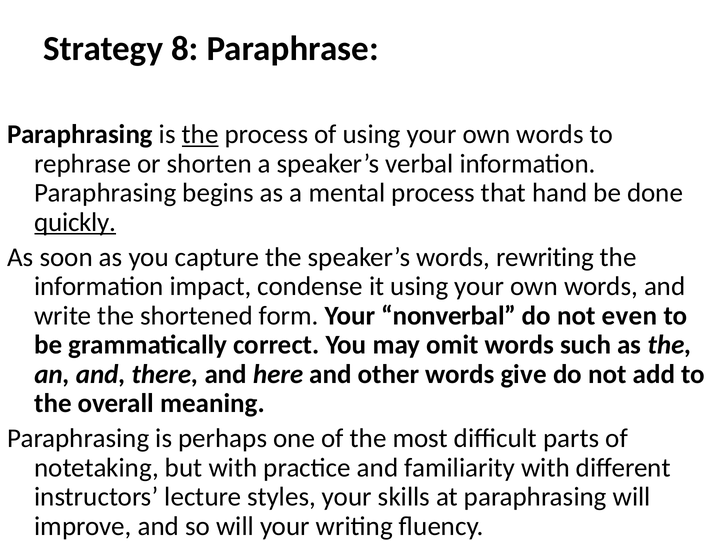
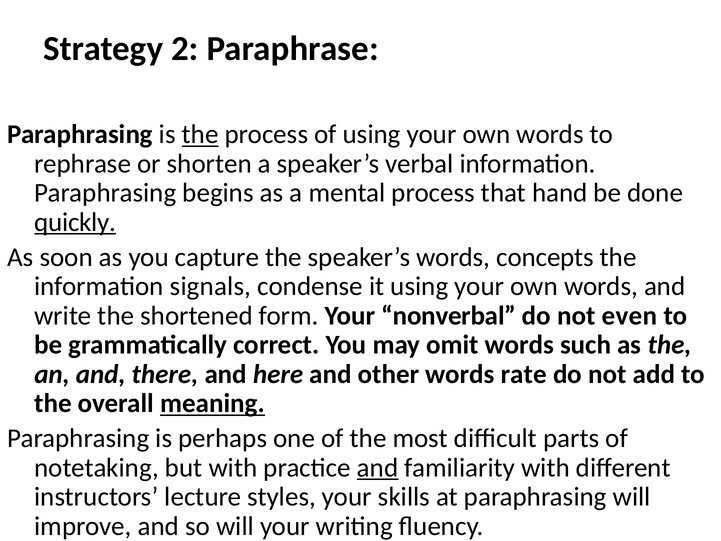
8: 8 -> 2
rewriting: rewriting -> concepts
impact: impact -> signals
give: give -> rate
meaning underline: none -> present
and at (378, 468) underline: none -> present
